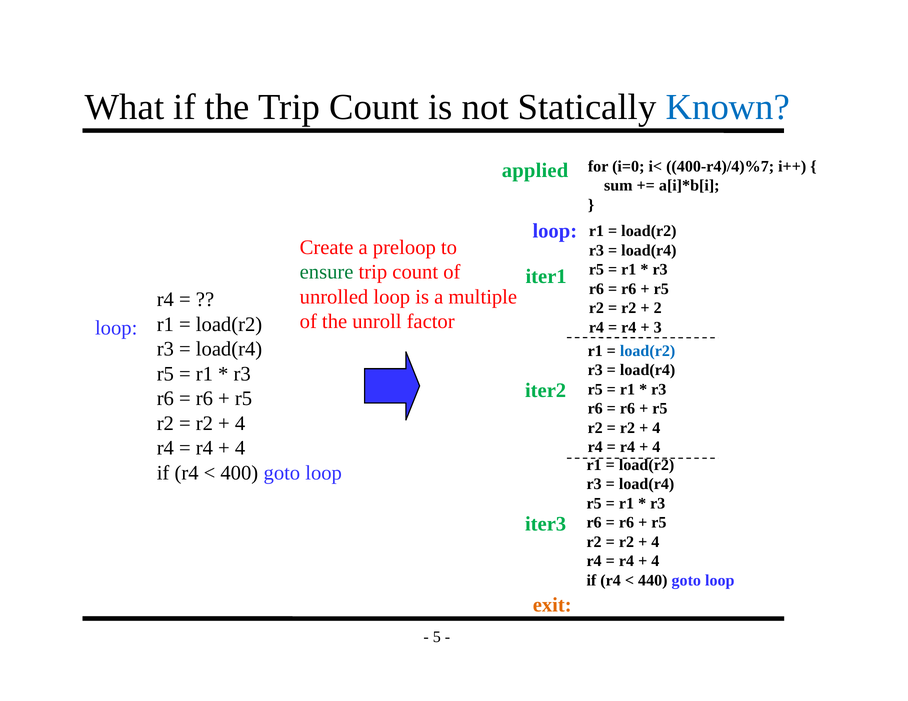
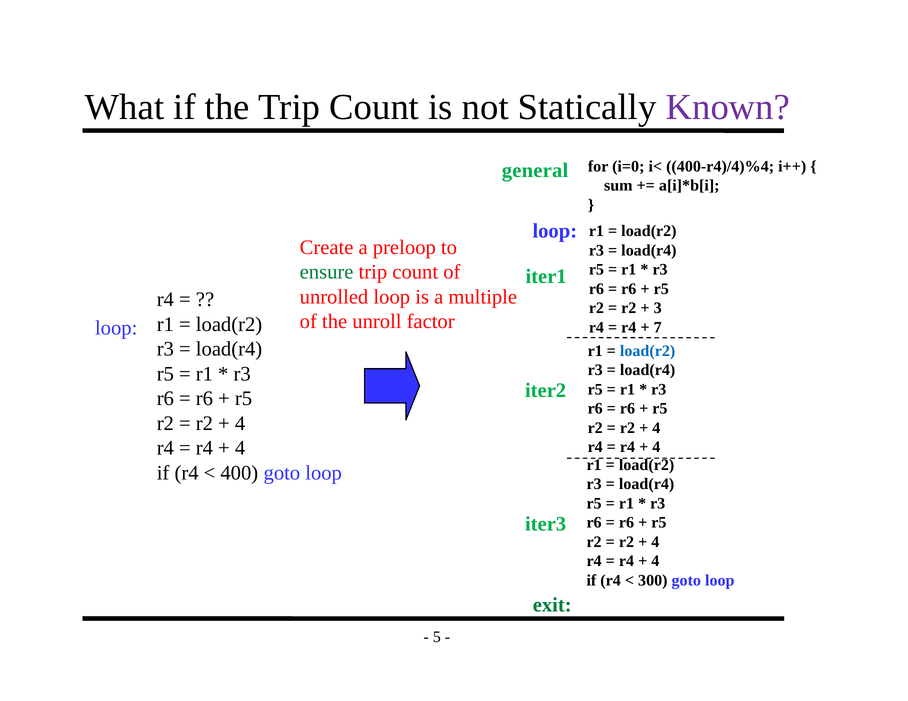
Known colour: blue -> purple
400-r4)/4)%7: 400-r4)/4)%7 -> 400-r4)/4)%4
applied: applied -> general
2: 2 -> 3
3: 3 -> 7
440: 440 -> 300
exit colour: orange -> green
